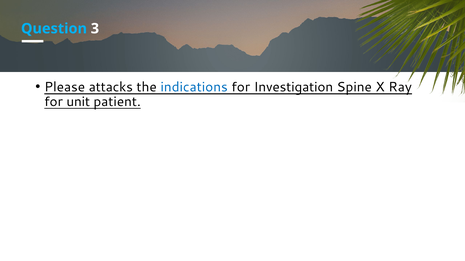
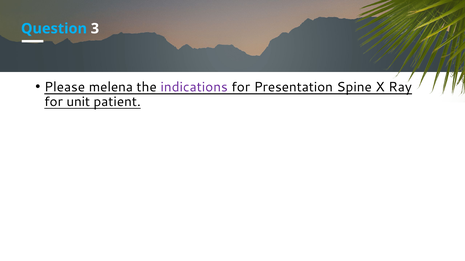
attacks: attacks -> melena
indications colour: blue -> purple
Investigation: Investigation -> Presentation
